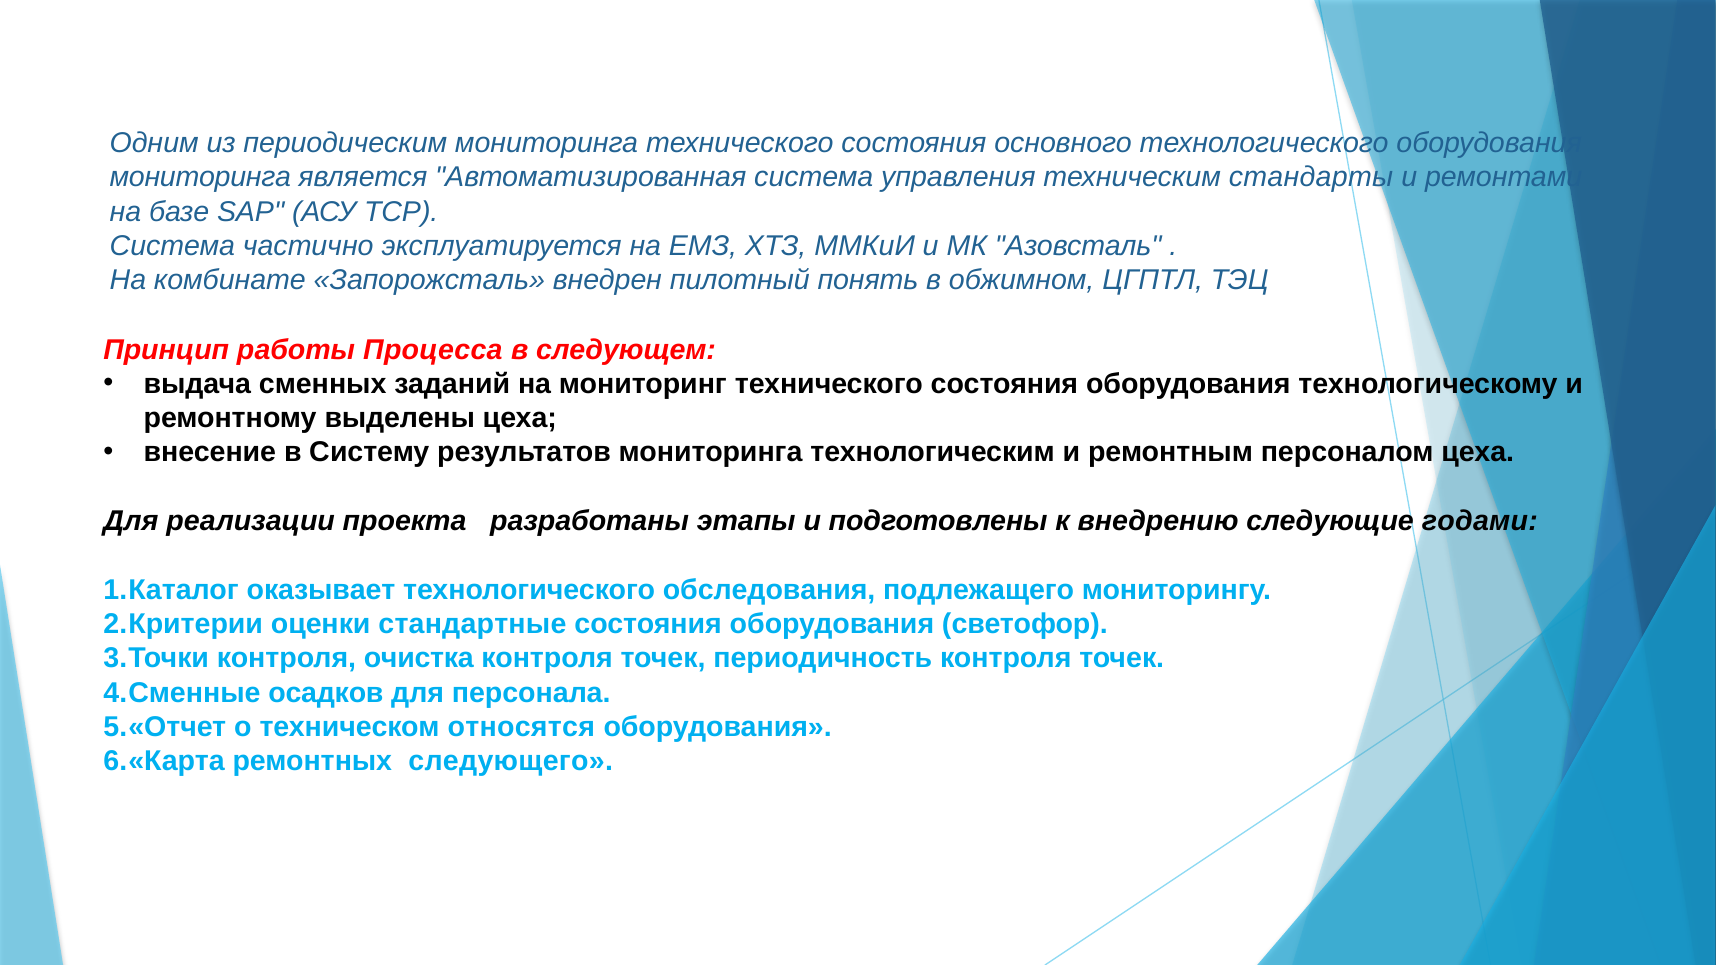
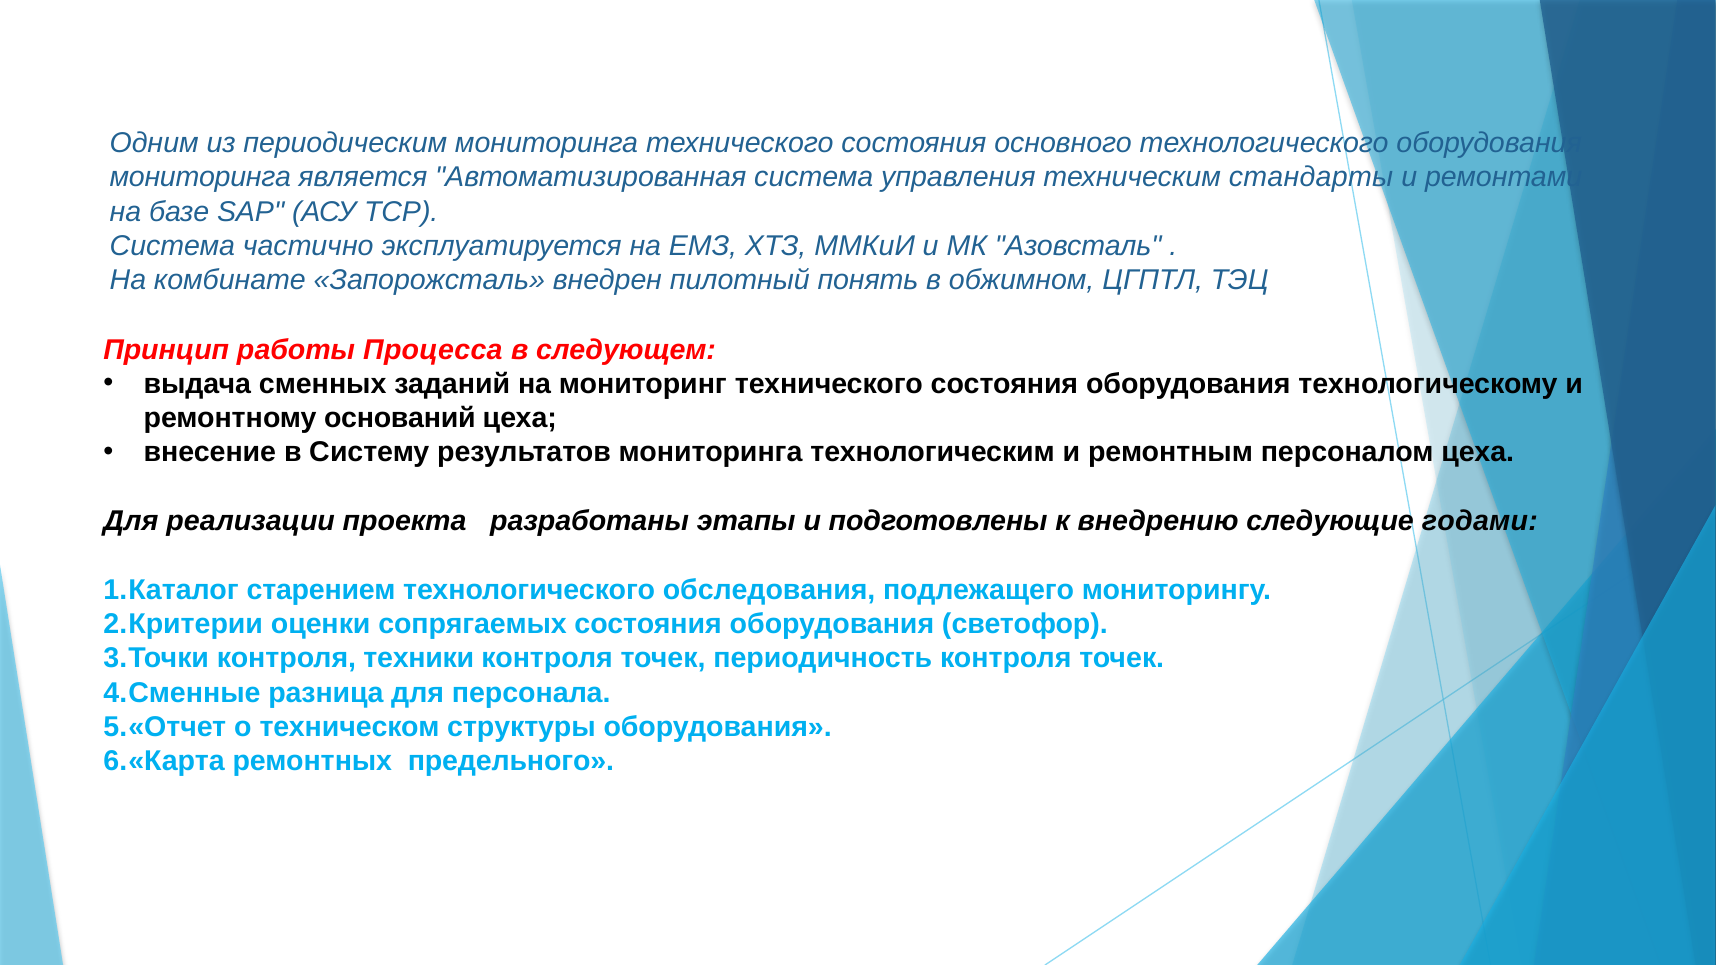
выделены: выделены -> оснований
оказывает: оказывает -> старением
стандартные: стандартные -> сопрягаемых
очистка: очистка -> техники
осадков: осадков -> разница
относятся: относятся -> структуры
следующего: следующего -> предельного
